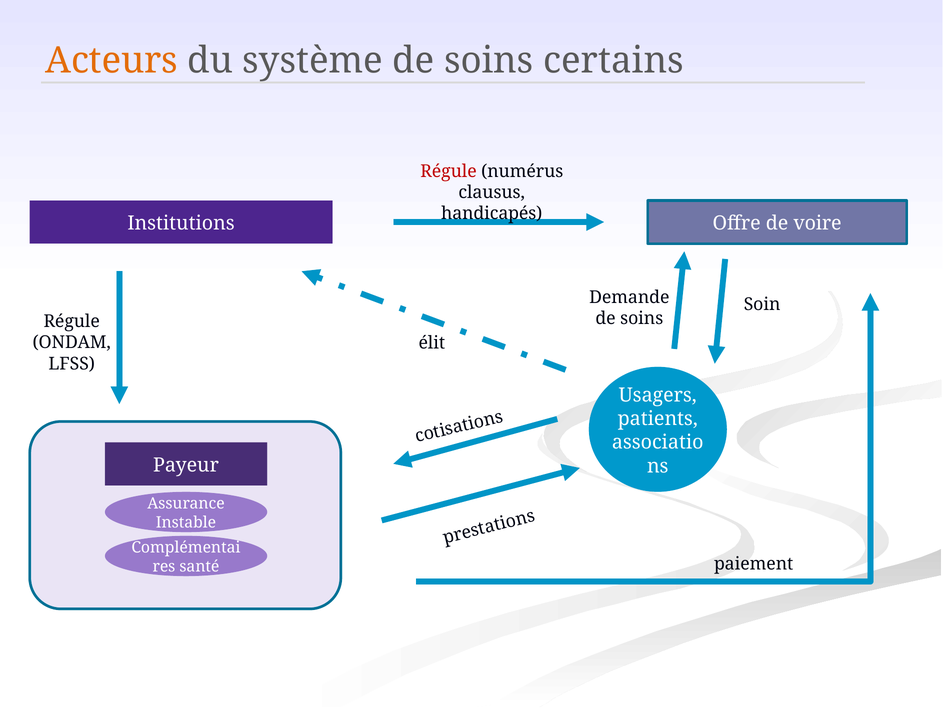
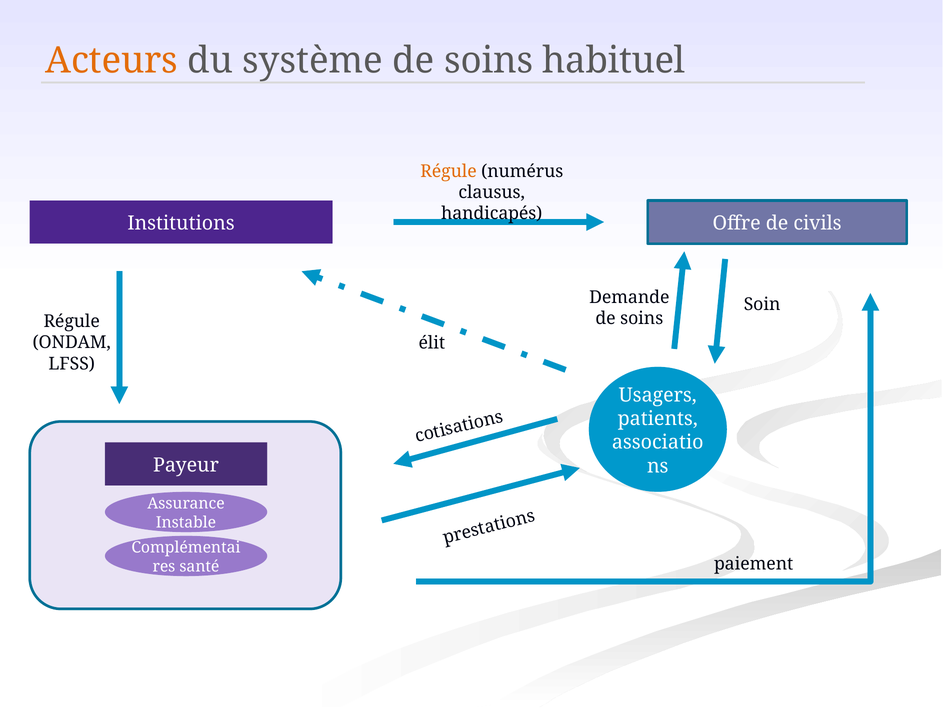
certains: certains -> habituel
Régule at (448, 171) colour: red -> orange
voire: voire -> civils
